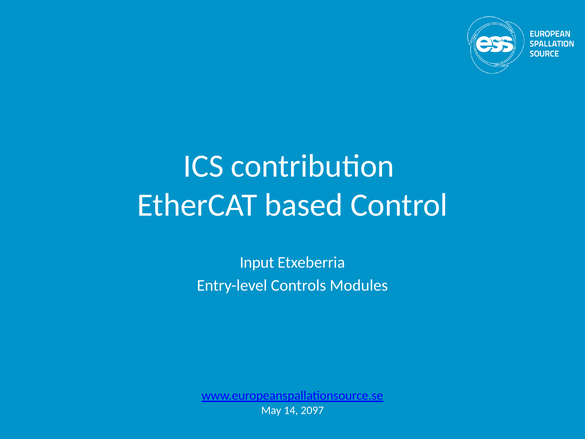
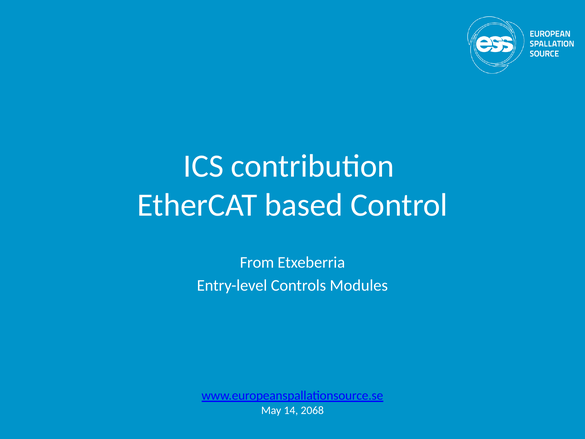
Input: Input -> From
2097: 2097 -> 2068
